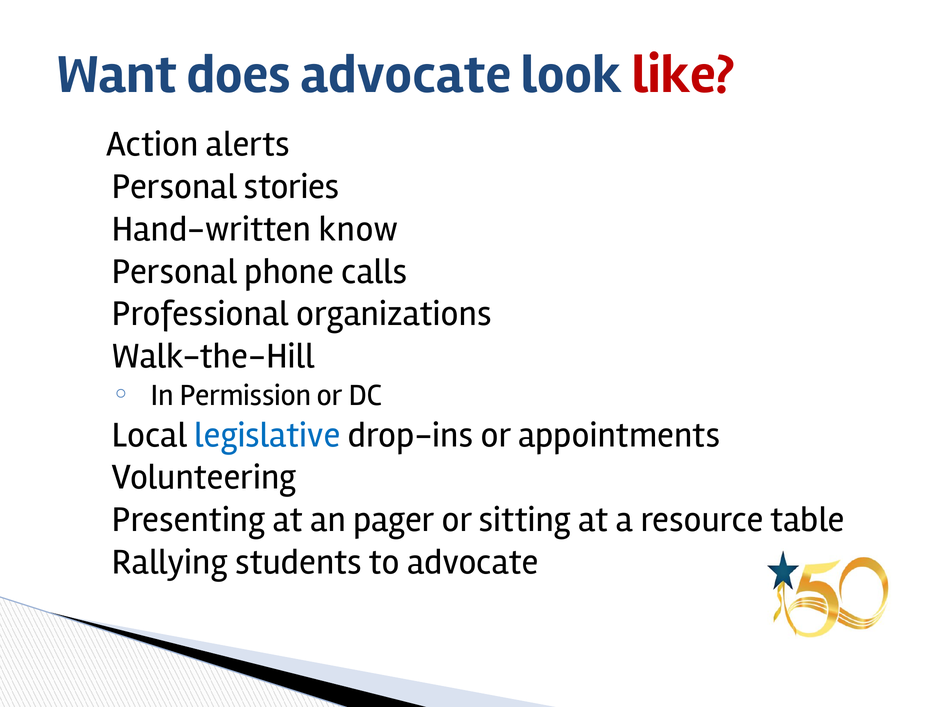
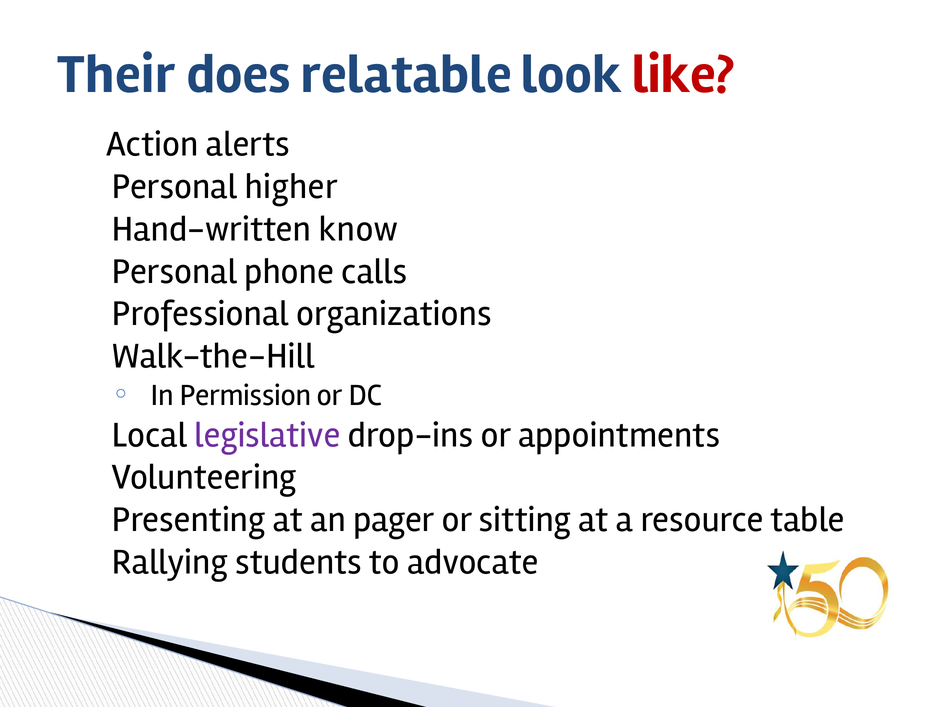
Want: Want -> Their
does advocate: advocate -> relatable
stories: stories -> higher
legislative colour: blue -> purple
